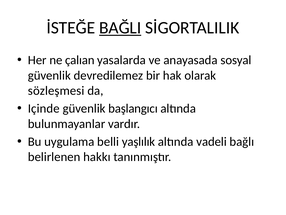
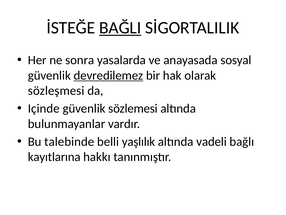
çalıan: çalıan -> sonra
devredilemez underline: none -> present
başlangıcı: başlangıcı -> sözlemesi
uygulama: uygulama -> talebinde
belirlenen: belirlenen -> kayıtlarına
